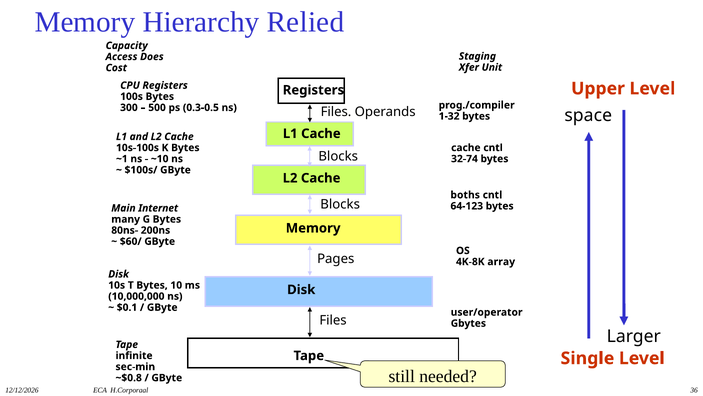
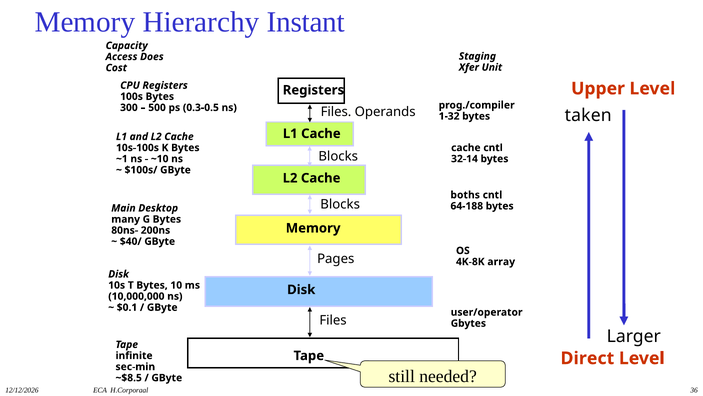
Relied: Relied -> Instant
space: space -> taken
32-74: 32-74 -> 32-14
64-123: 64-123 -> 64-188
Internet: Internet -> Desktop
$60/: $60/ -> $40/
Single: Single -> Direct
~$0.8: ~$0.8 -> ~$8.5
